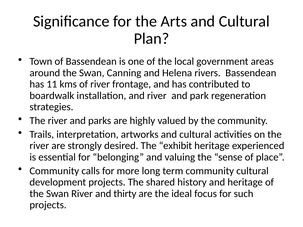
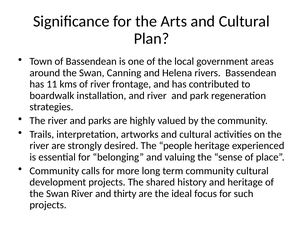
exhibit: exhibit -> people
